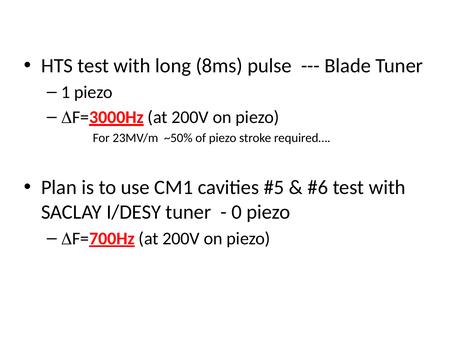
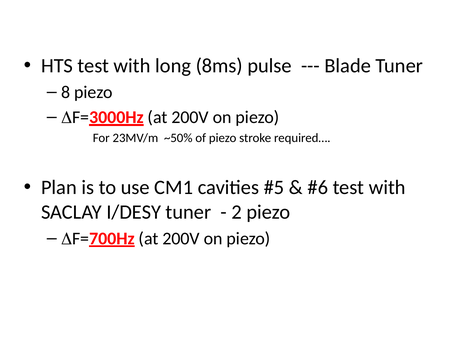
1: 1 -> 8
0: 0 -> 2
